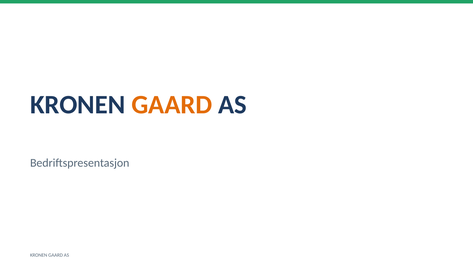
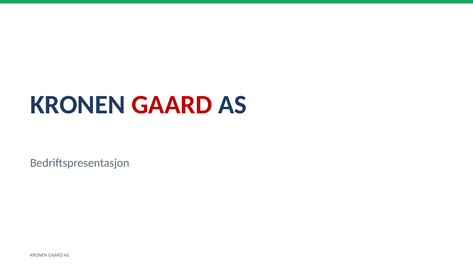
GAARD at (172, 105) colour: orange -> red
